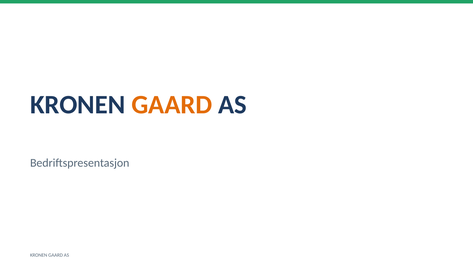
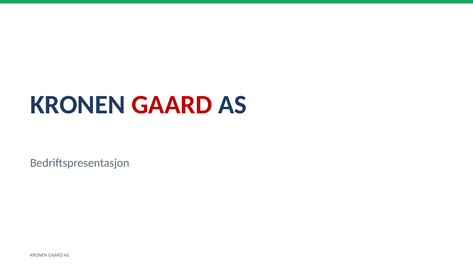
GAARD at (172, 105) colour: orange -> red
